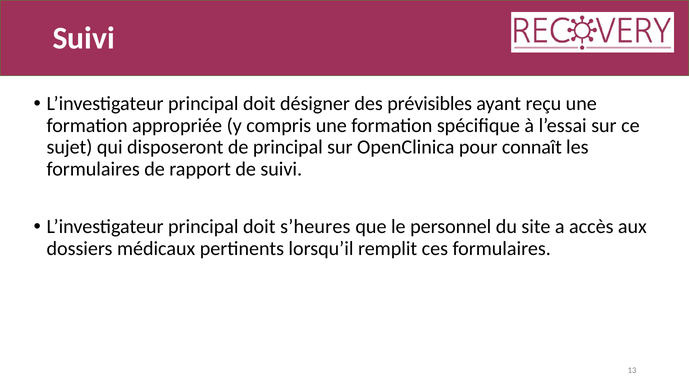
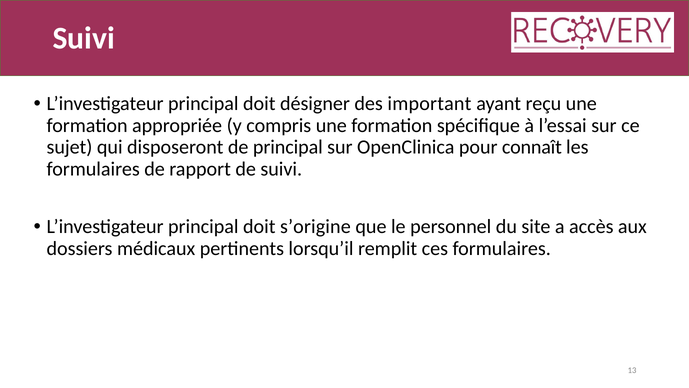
prévisibles: prévisibles -> important
s’heures: s’heures -> s’origine
